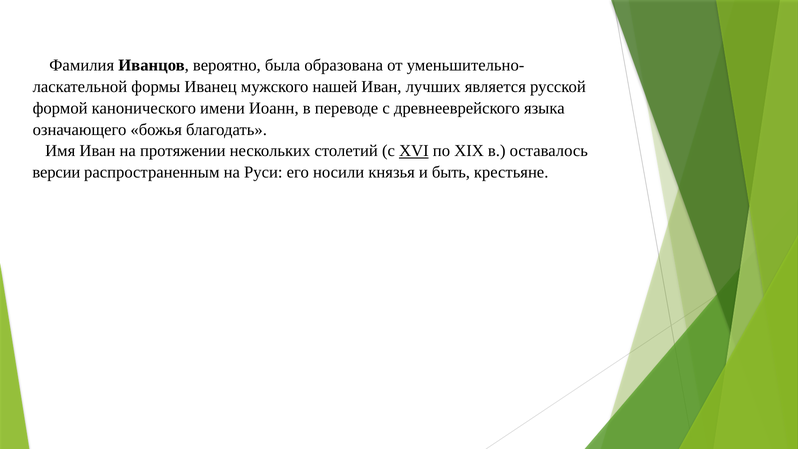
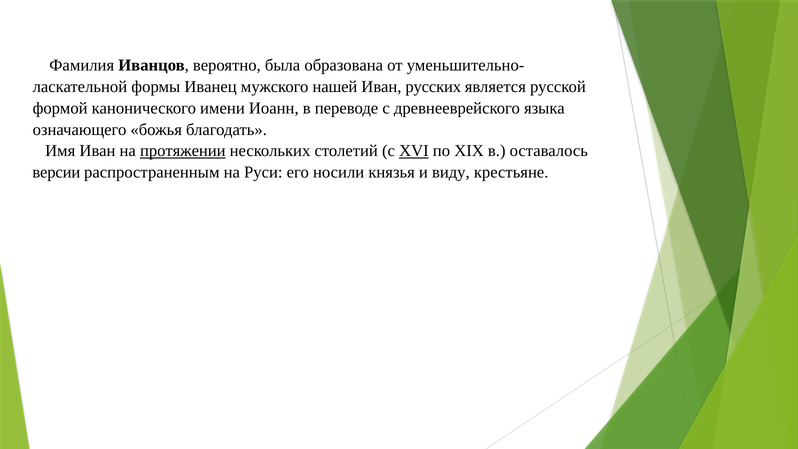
лучших: лучших -> русских
протяжении underline: none -> present
быть: быть -> виду
